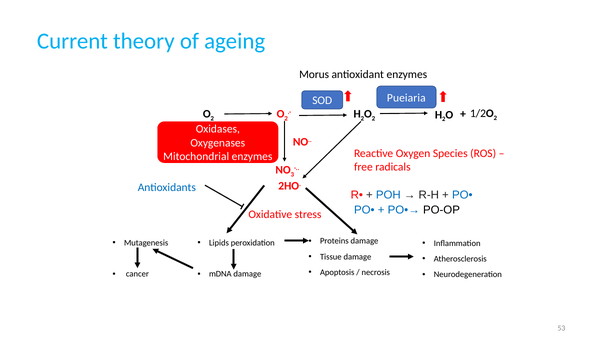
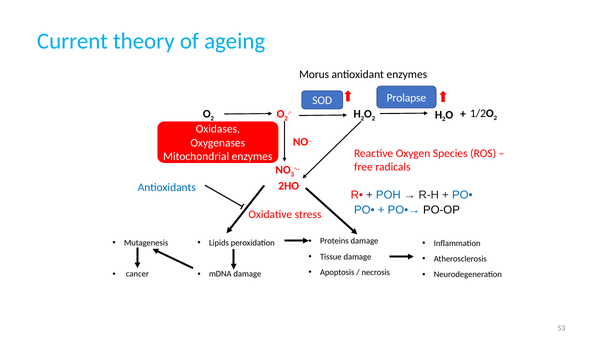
Pueiaria: Pueiaria -> Prolapse
